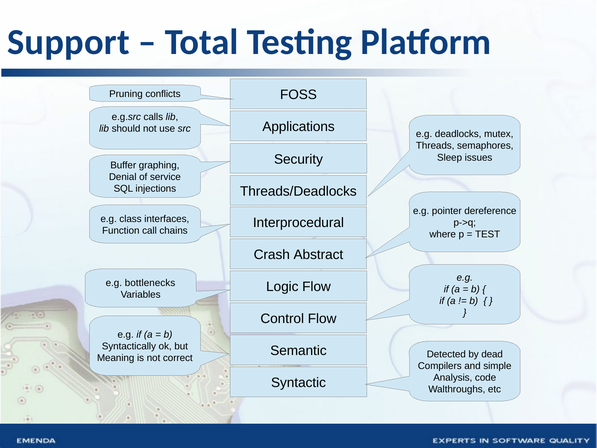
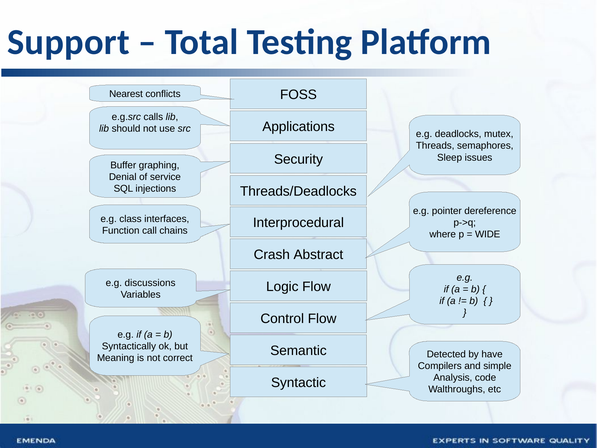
Pruning: Pruning -> Nearest
TEST: TEST -> WIDE
bottlenecks: bottlenecks -> discussions
dead: dead -> have
